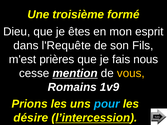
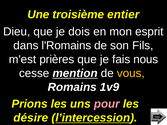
formé: formé -> entier
êtes: êtes -> dois
l'Requête: l'Requête -> l'Romains
pour colour: light blue -> pink
